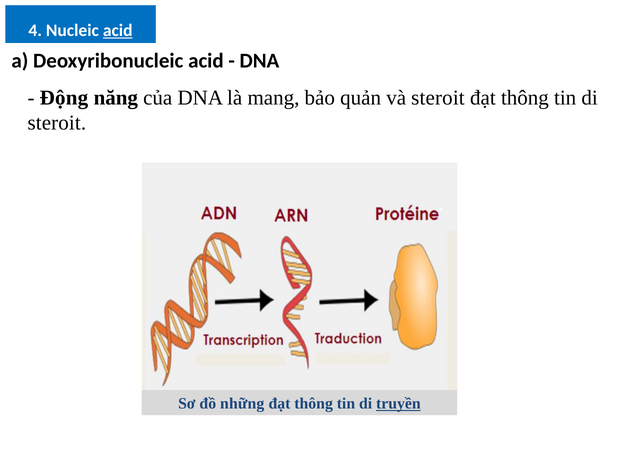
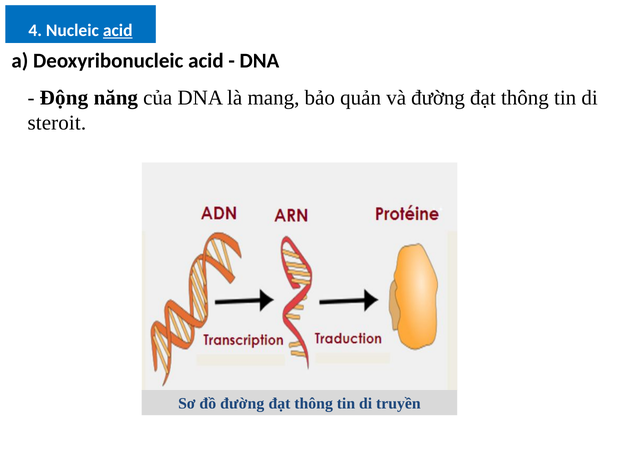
và steroit: steroit -> đường
đồ những: những -> đường
truyền underline: present -> none
